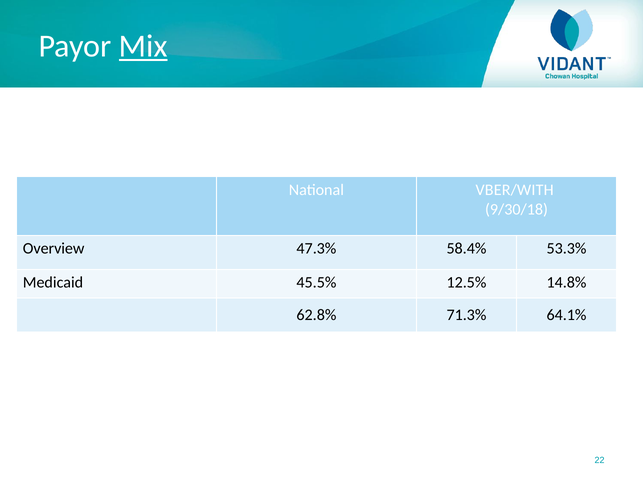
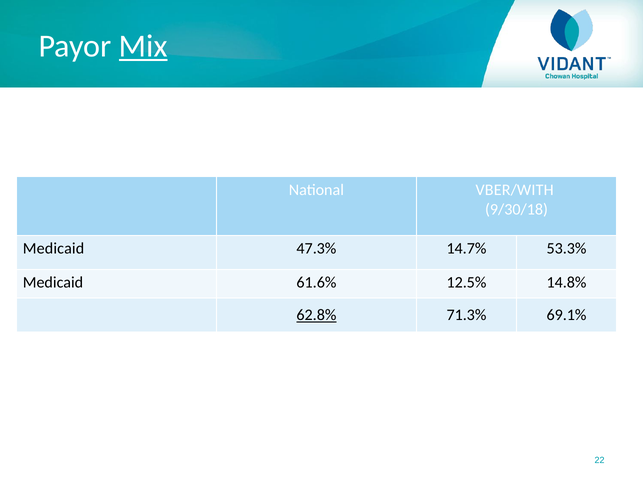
Overview at (54, 249): Overview -> Medicaid
58.4%: 58.4% -> 14.7%
45.5%: 45.5% -> 61.6%
62.8% underline: none -> present
64.1%: 64.1% -> 69.1%
